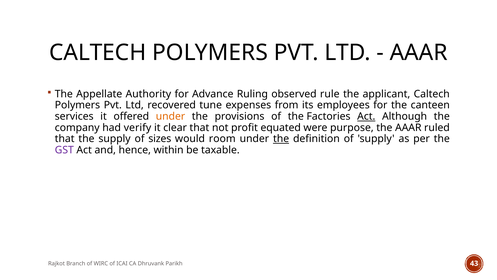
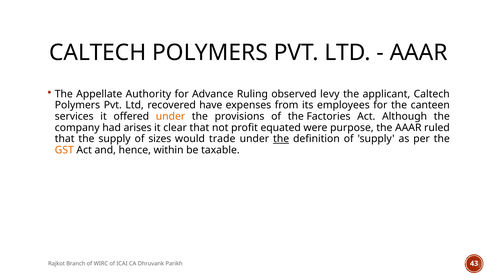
rule: rule -> levy
tune: tune -> have
Act at (366, 116) underline: present -> none
verify: verify -> arises
room: room -> trade
GST colour: purple -> orange
